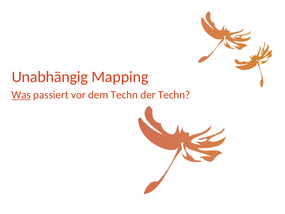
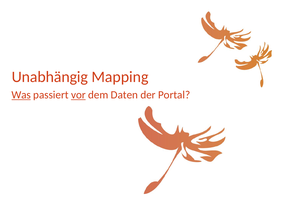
vor underline: none -> present
dem Techn: Techn -> Daten
der Techn: Techn -> Portal
